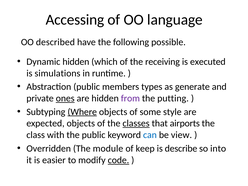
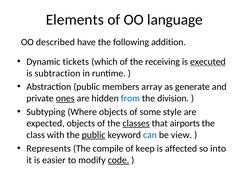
Accessing: Accessing -> Elements
possible: possible -> addition
Dynamic hidden: hidden -> tickets
executed underline: none -> present
simulations: simulations -> subtraction
types: types -> array
from colour: purple -> blue
putting: putting -> division
Where underline: present -> none
public at (94, 135) underline: none -> present
Overridden: Overridden -> Represents
module: module -> compile
describe: describe -> affected
